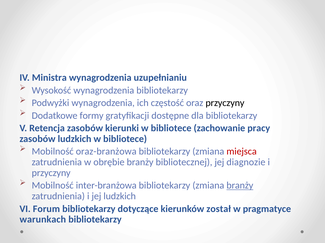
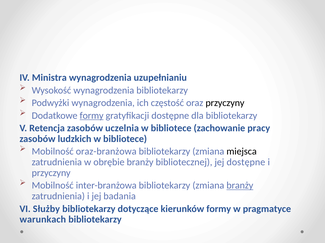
formy at (92, 116) underline: none -> present
kierunki: kierunki -> uczelnia
miejsca colour: red -> black
jej diagnozie: diagnozie -> dostępne
jej ludzkich: ludzkich -> badania
Forum: Forum -> Służby
kierunków został: został -> formy
